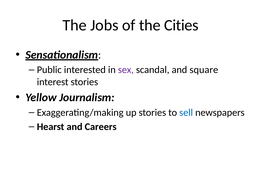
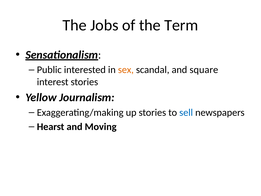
Cities: Cities -> Term
sex colour: purple -> orange
Careers: Careers -> Moving
